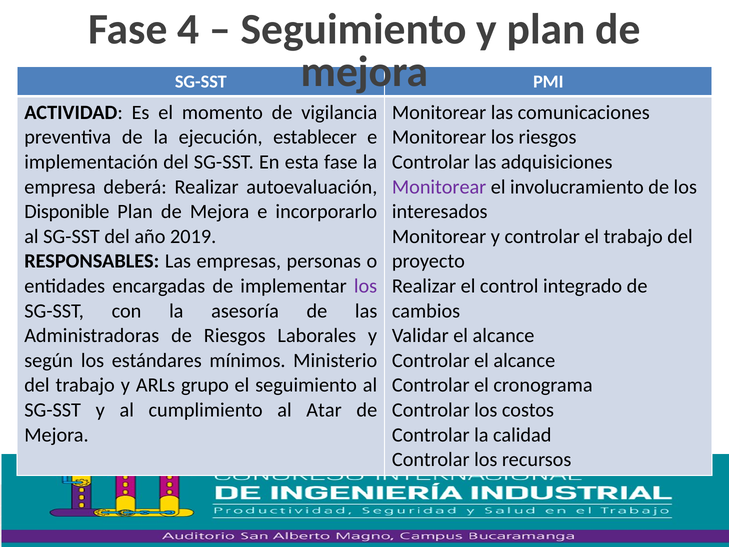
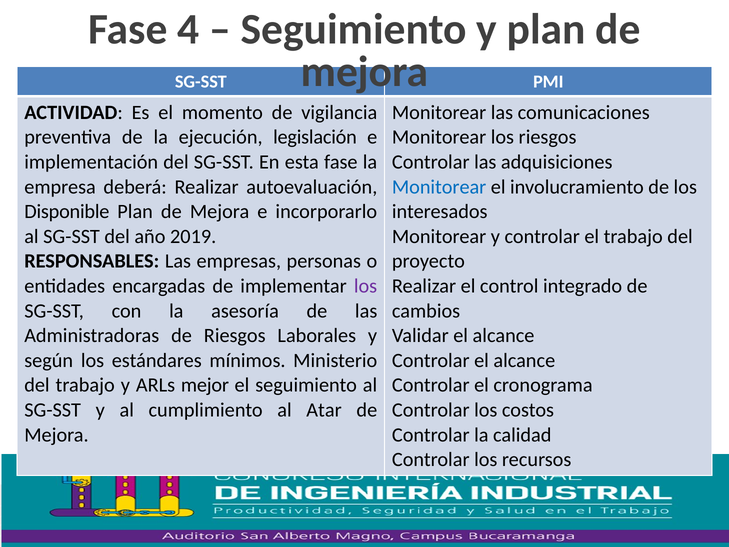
establecer: establecer -> legislación
Monitorear at (439, 187) colour: purple -> blue
grupo: grupo -> mejor
